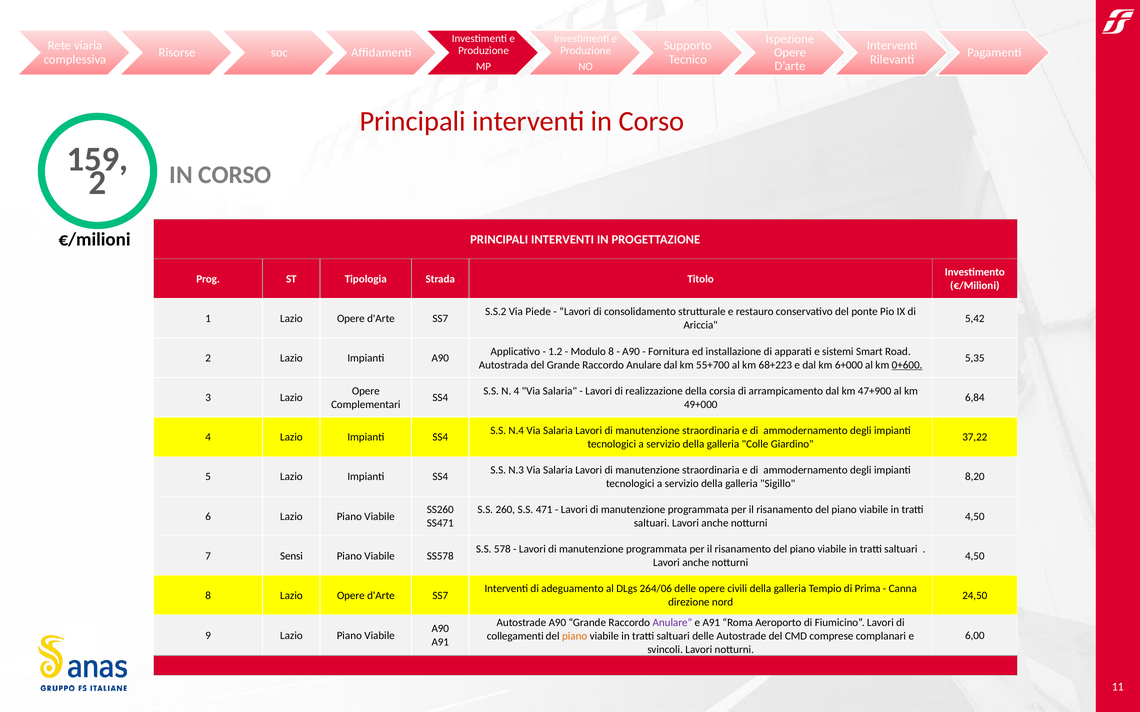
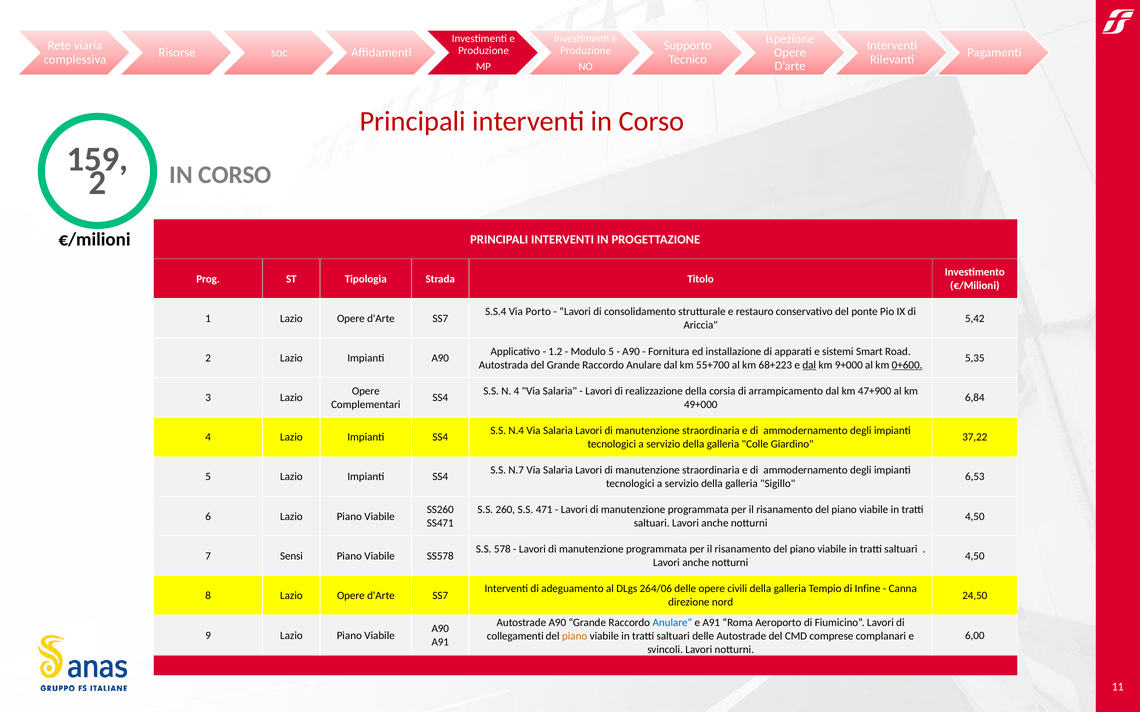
S.S.2: S.S.2 -> S.S.4
Piede: Piede -> Porto
Modulo 8: 8 -> 5
dal at (809, 365) underline: none -> present
6+000: 6+000 -> 9+000
N.3: N.3 -> N.7
8,20: 8,20 -> 6,53
Prima: Prima -> Infine
Anulare at (672, 623) colour: purple -> blue
